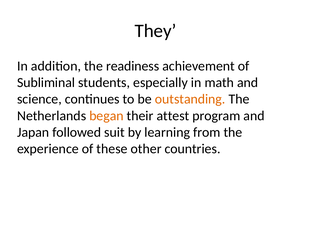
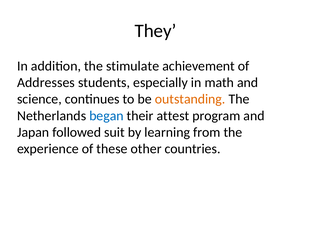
readiness: readiness -> stimulate
Subliminal: Subliminal -> Addresses
began colour: orange -> blue
